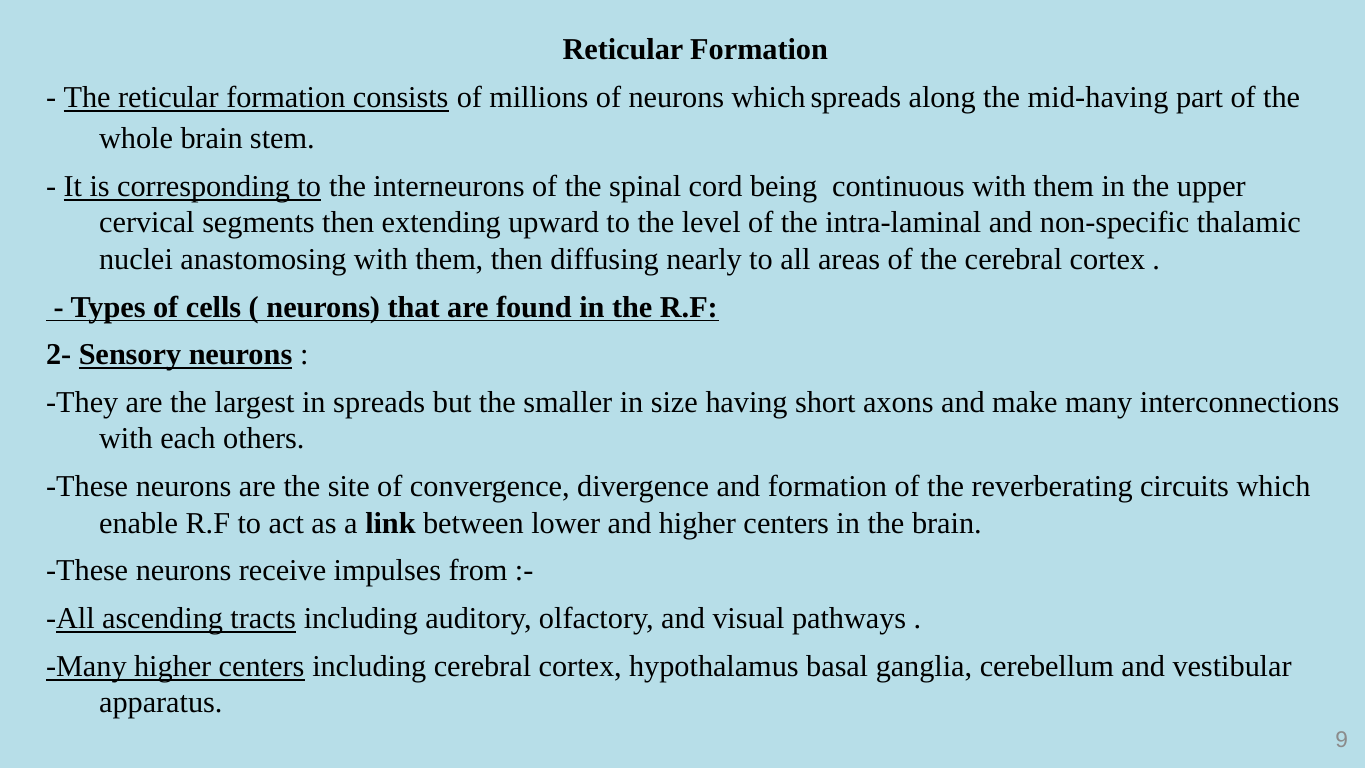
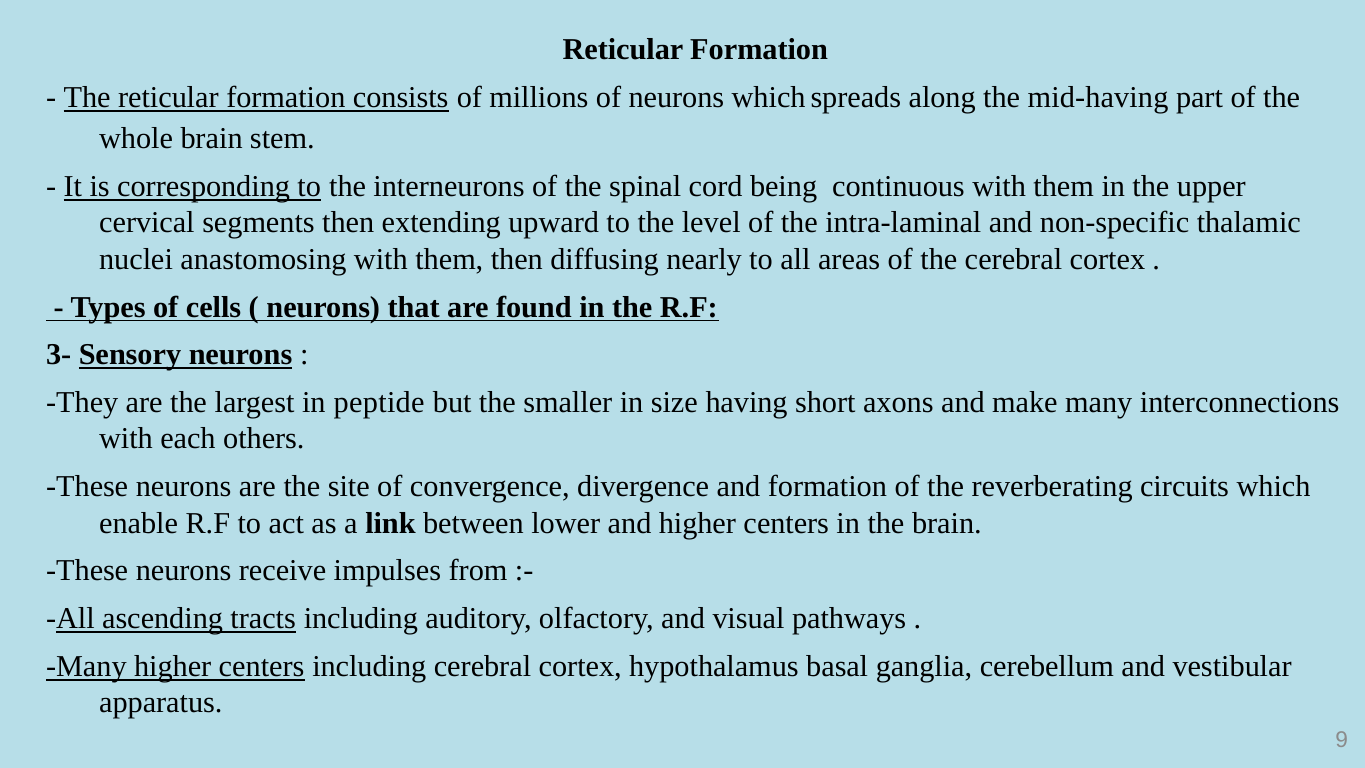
2-: 2- -> 3-
in spreads: spreads -> peptide
